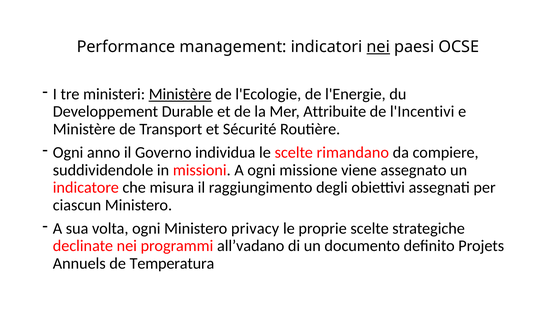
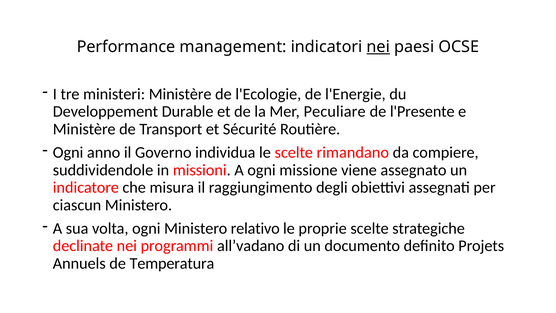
Ministère at (180, 94) underline: present -> none
Attribuite: Attribuite -> Peculiare
l'Incentivi: l'Incentivi -> l'Presente
privacy: privacy -> relativo
